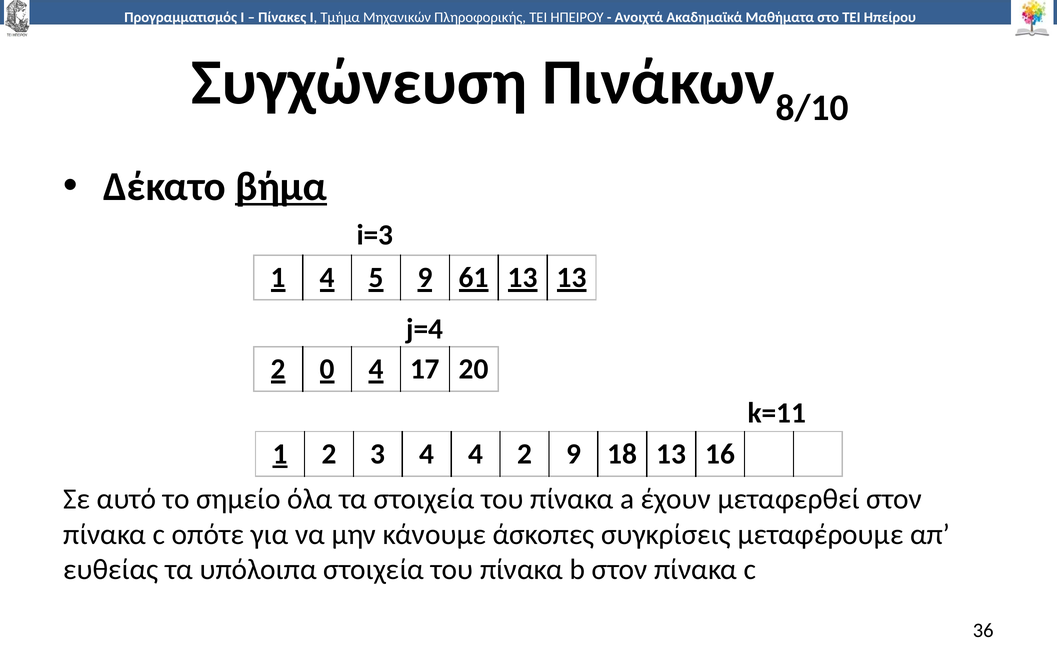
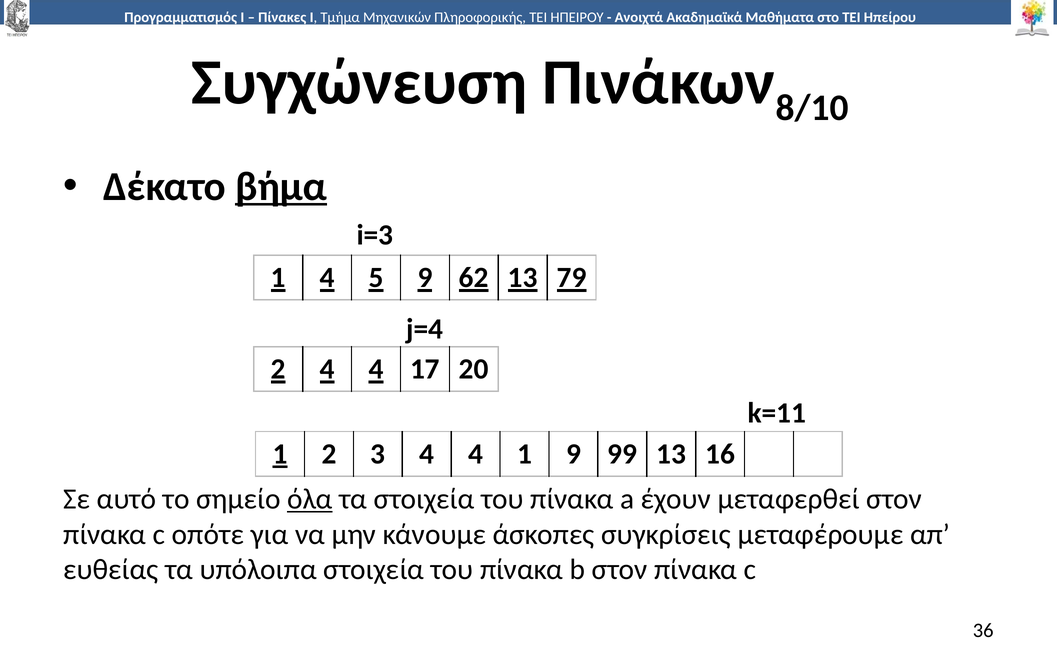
61: 61 -> 62
13 13: 13 -> 79
2 0: 0 -> 4
4 2: 2 -> 1
18: 18 -> 99
όλα underline: none -> present
